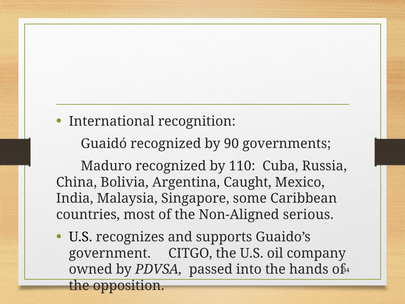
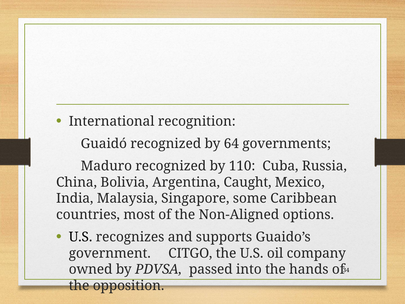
90: 90 -> 64
serious: serious -> options
